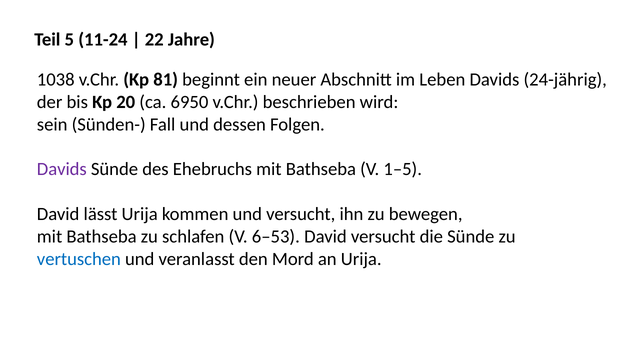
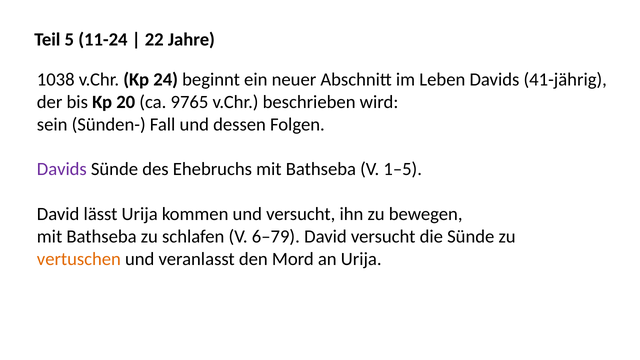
81: 81 -> 24
24-jährig: 24-jährig -> 41-jährig
6950: 6950 -> 9765
6–53: 6–53 -> 6–79
vertuschen colour: blue -> orange
